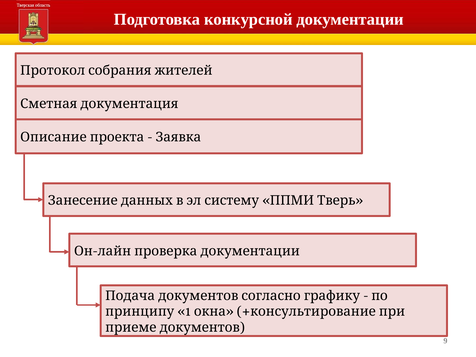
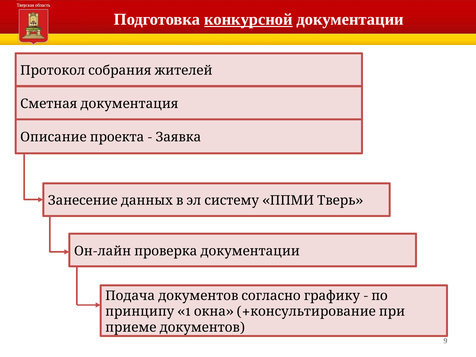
конкурсной underline: none -> present
